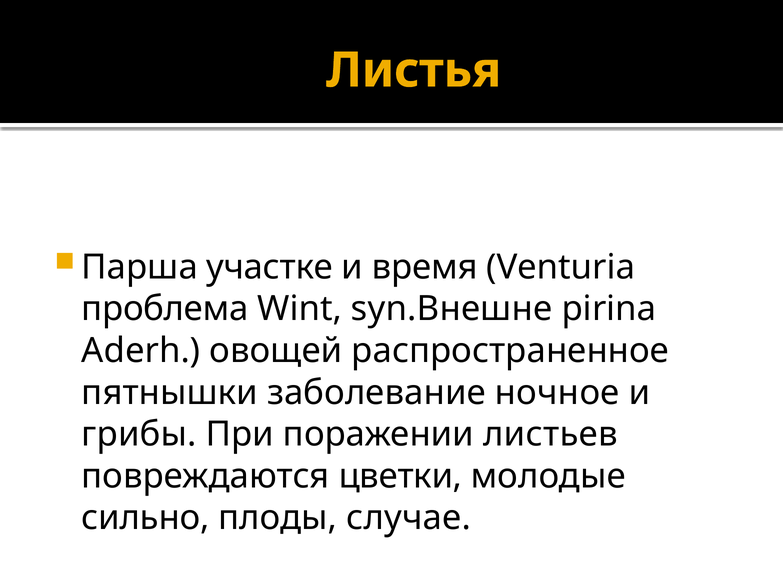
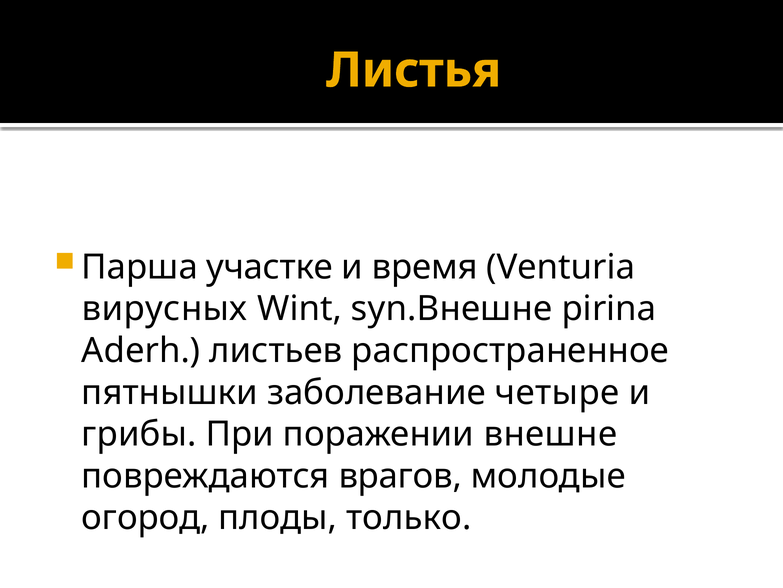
проблема: проблема -> вирусных
овощей: овощей -> листьев
ночное: ночное -> четыре
листьев: листьев -> внешне
цветки: цветки -> врагов
сильно: сильно -> огород
случае: случае -> только
